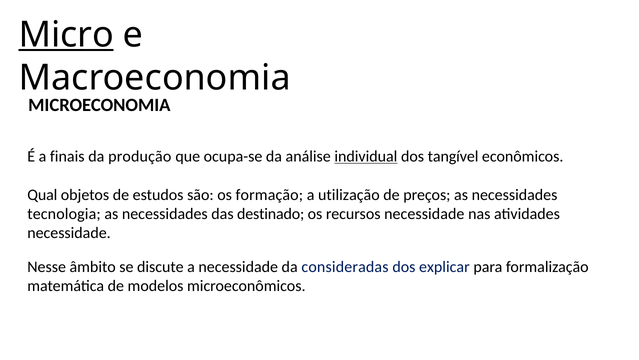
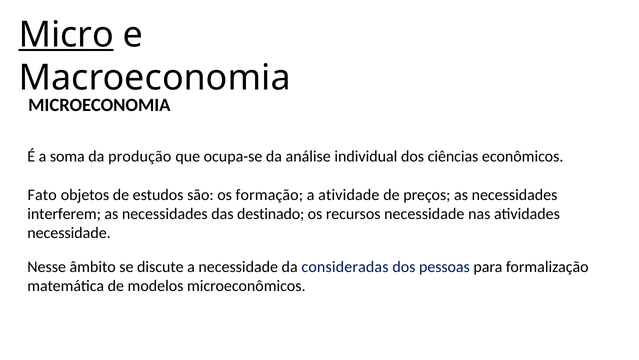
finais: finais -> soma
individual underline: present -> none
tangível: tangível -> ciências
Qual: Qual -> Fato
utilização: utilização -> atividade
tecnologia: tecnologia -> interferem
explicar: explicar -> pessoas
